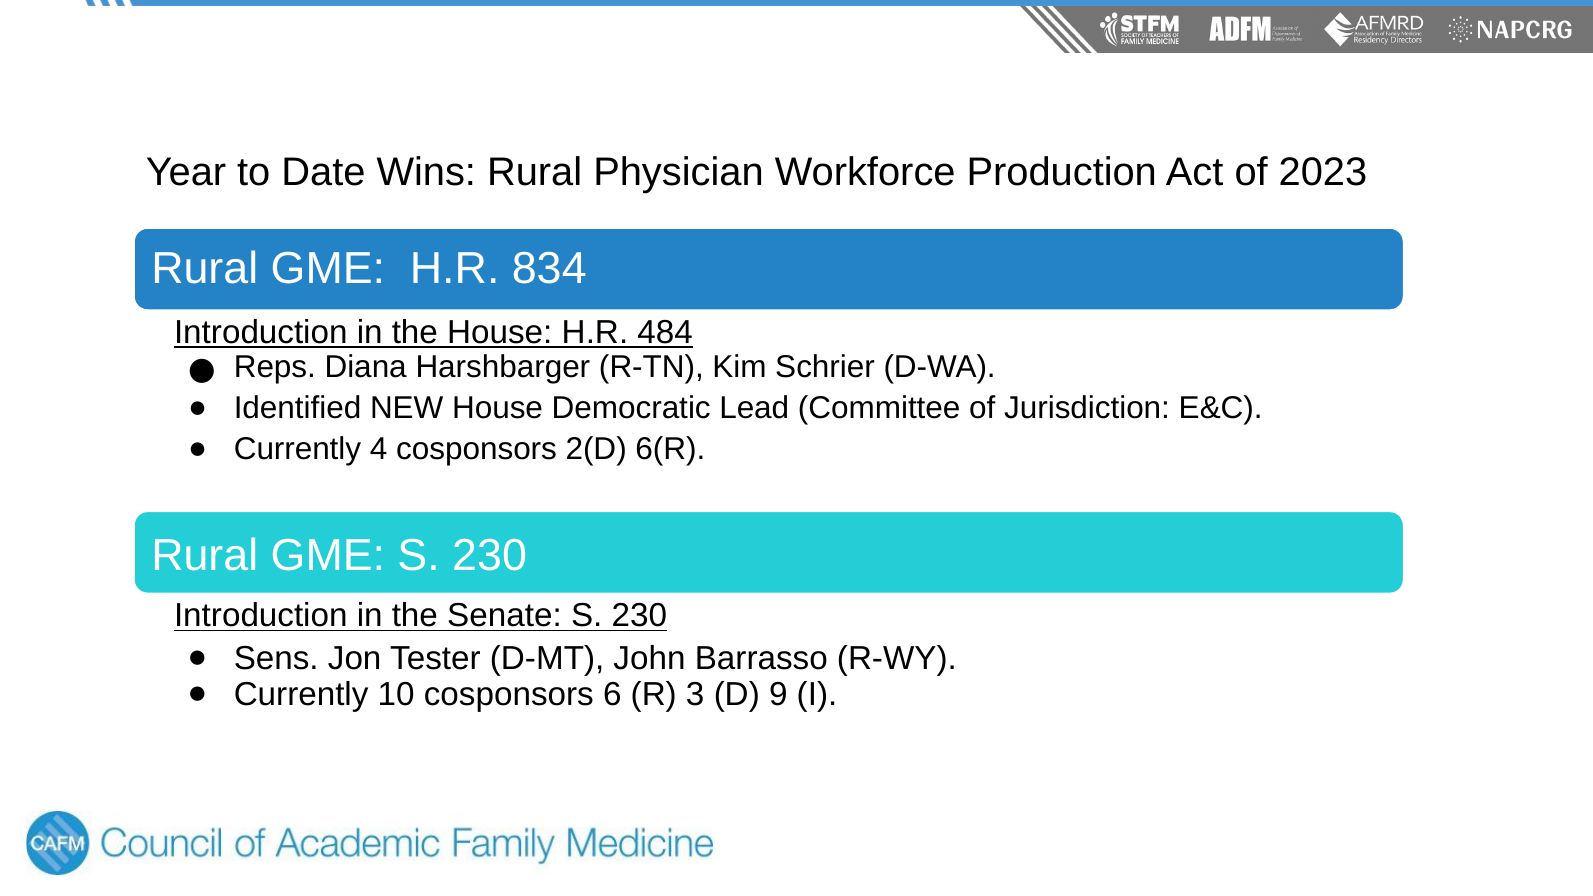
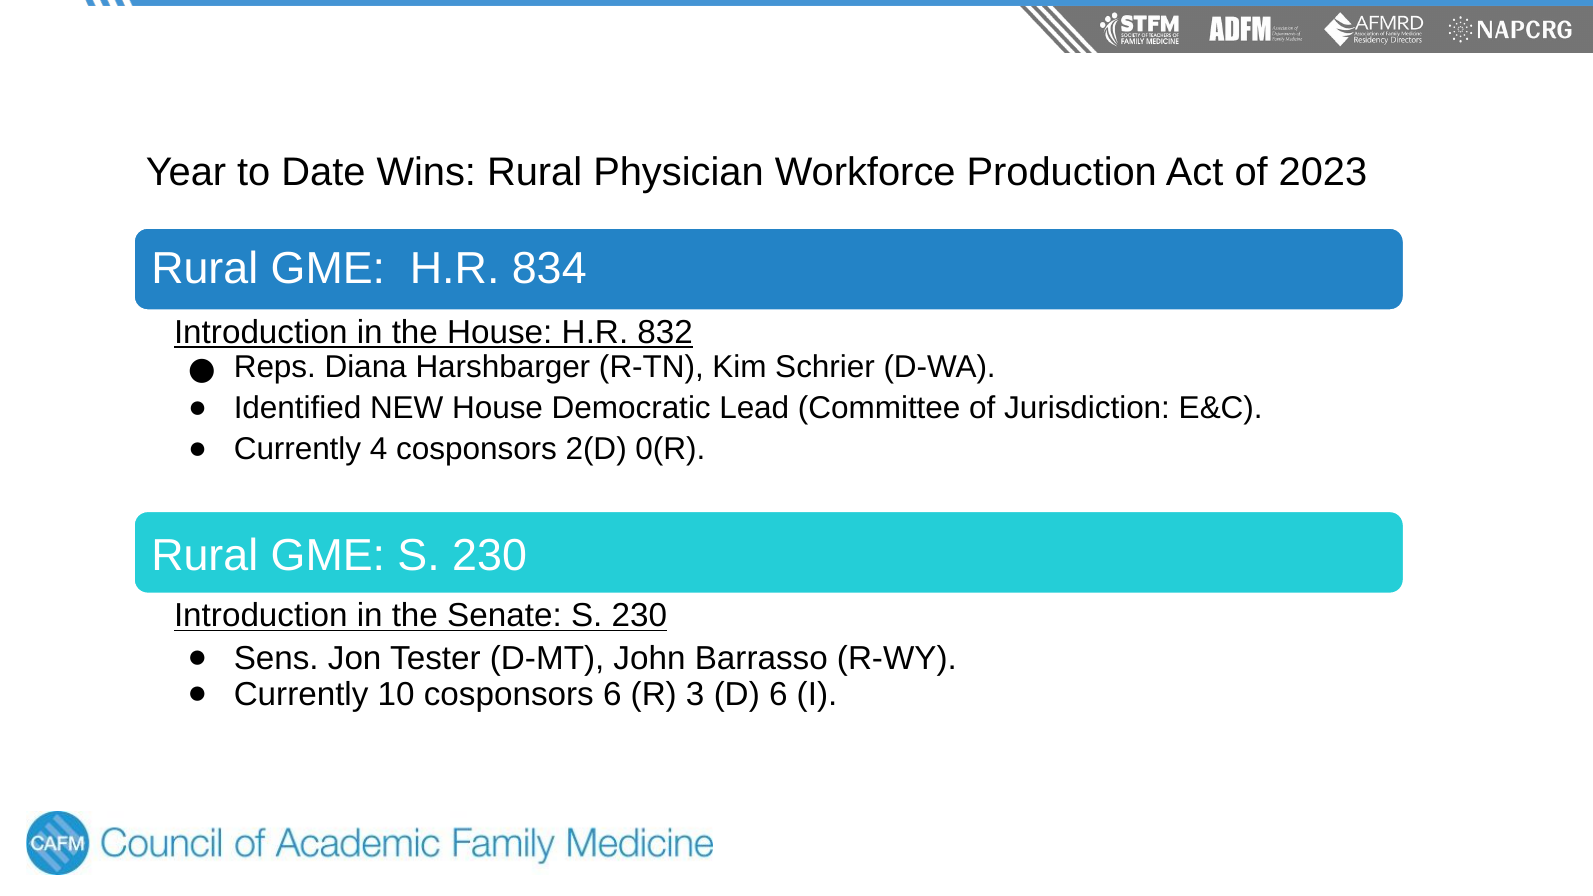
484: 484 -> 832
6(R: 6(R -> 0(R
D 9: 9 -> 6
